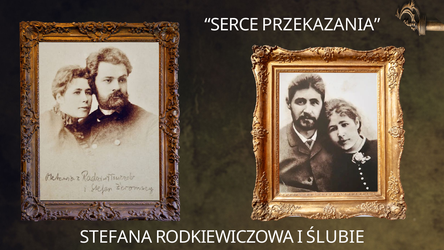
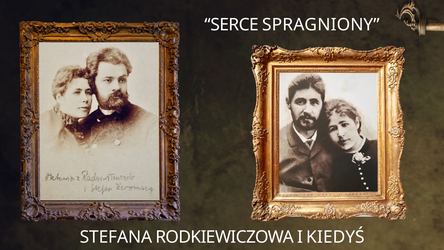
PRZEKAZANIA: PRZEKAZANIA -> SPRAGNIONY
ŚLUBIE: ŚLUBIE -> KIEDYŚ
